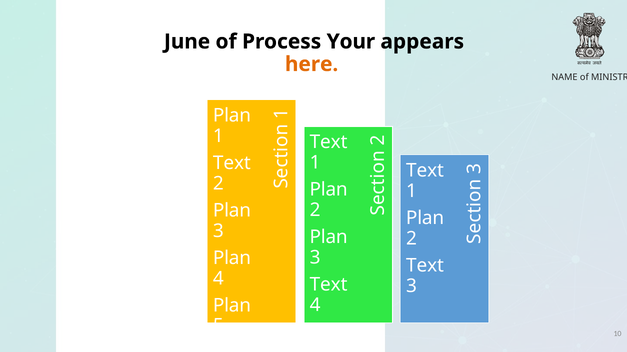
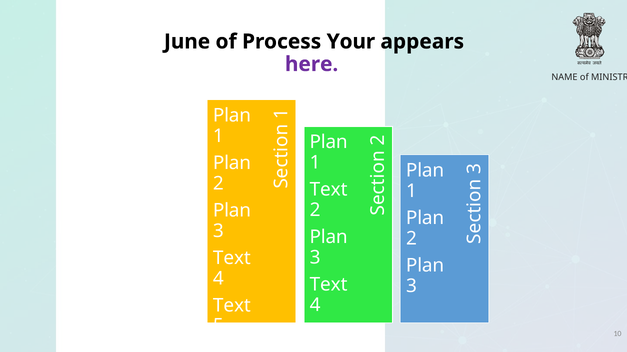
here colour: orange -> purple
Text at (329, 143): Text -> Plan
Text at (232, 163): Text -> Plan
Text at (425, 171): Text -> Plan
Plan at (329, 190): Plan -> Text
Plan at (232, 258): Plan -> Text
Text at (425, 266): Text -> Plan
Plan at (232, 306): Plan -> Text
